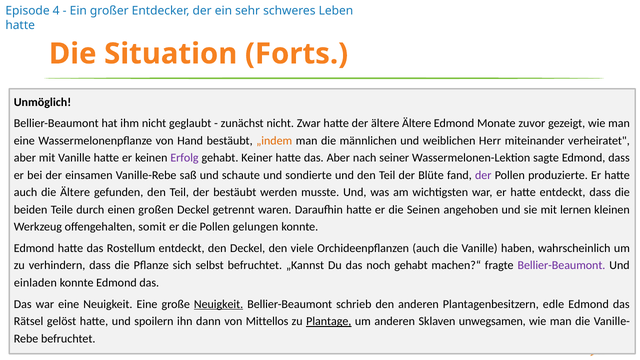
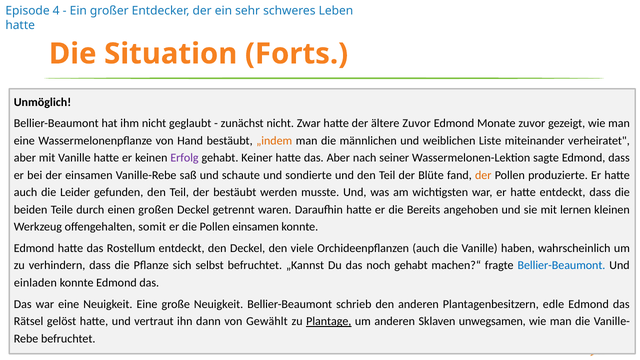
ältere Ältere: Ältere -> Zuvor
Herr: Herr -> Liste
der at (483, 175) colour: purple -> orange
die Ältere: Ältere -> Leider
Seinen: Seinen -> Bereits
Pollen gelungen: gelungen -> einsamen
Bellier-Beaumont at (561, 266) colour: purple -> blue
Neuigkeit at (219, 304) underline: present -> none
spoilern: spoilern -> vertraut
Mittellos: Mittellos -> Gewählt
